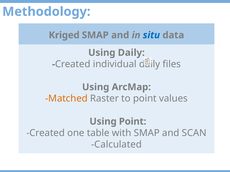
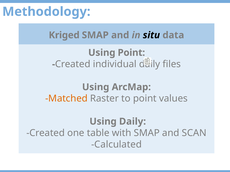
situ colour: blue -> black
Using Daily: Daily -> Point
Using Point: Point -> Daily
